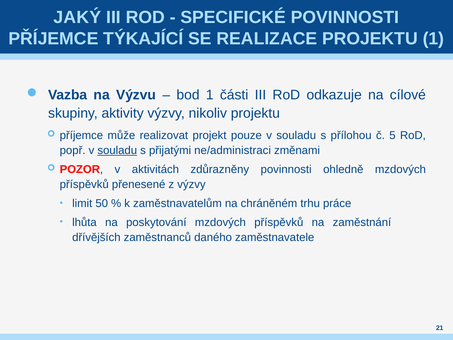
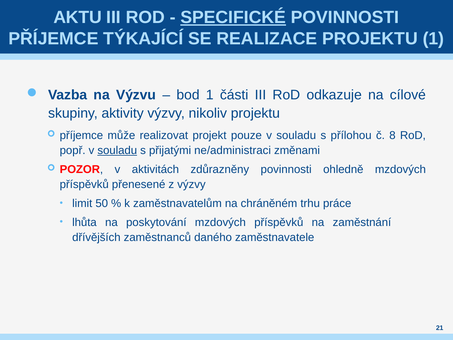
JAKÝ: JAKÝ -> AKTU
SPECIFICKÉ underline: none -> present
5: 5 -> 8
